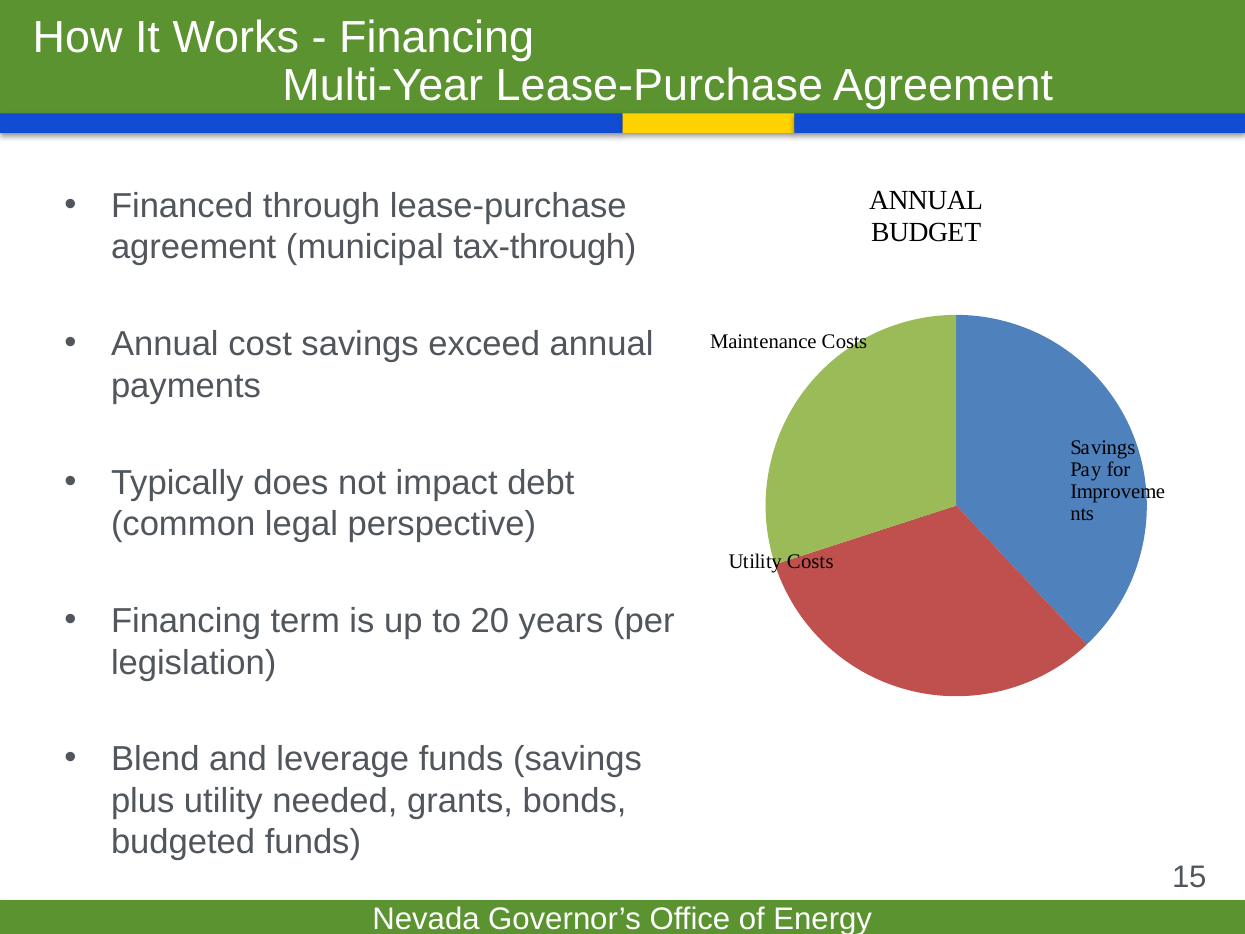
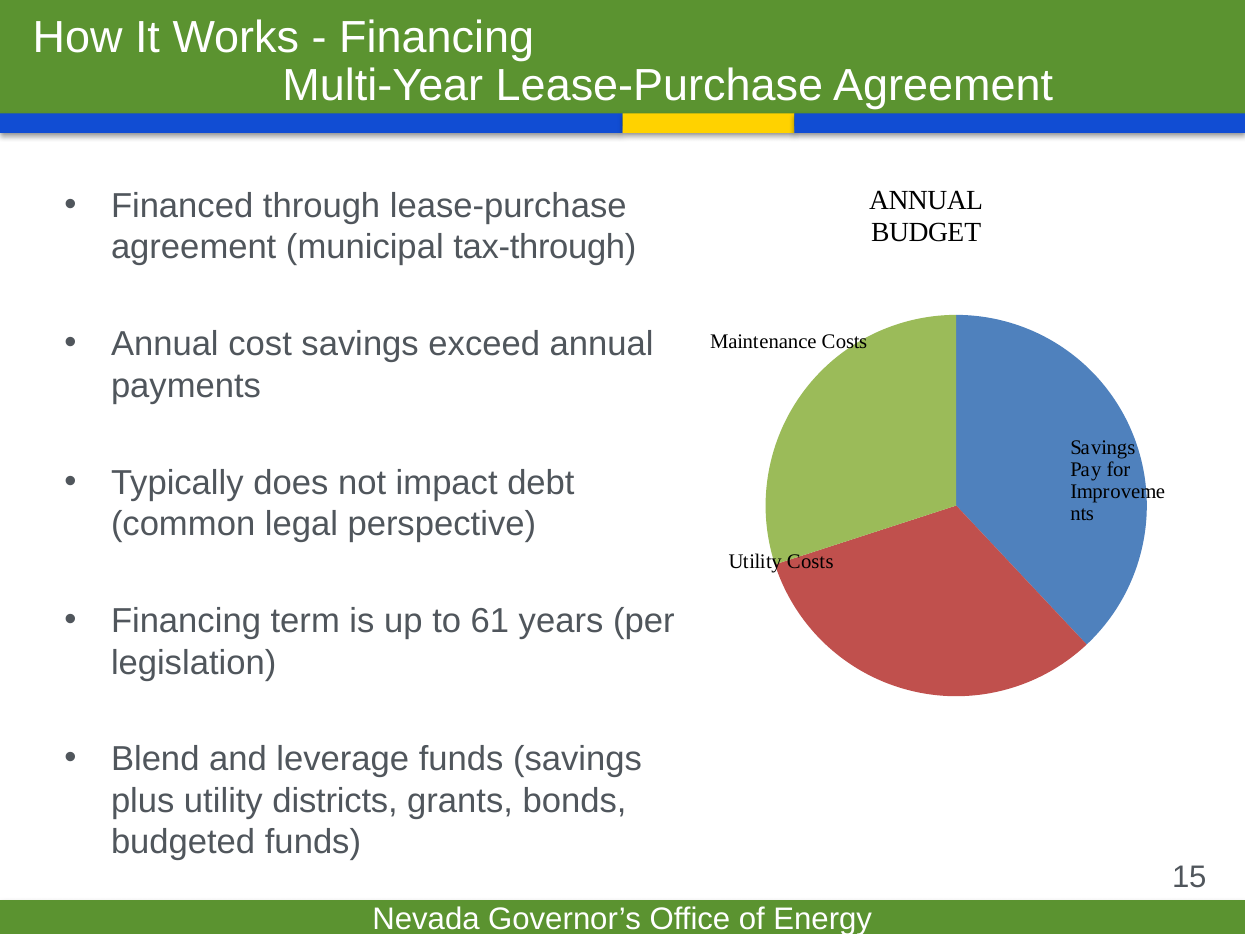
20: 20 -> 61
needed: needed -> districts
